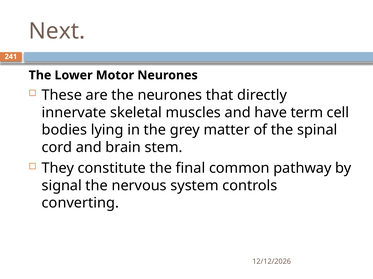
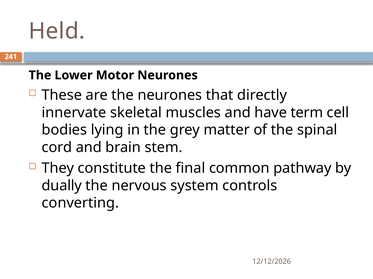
Next: Next -> Held
signal: signal -> dually
